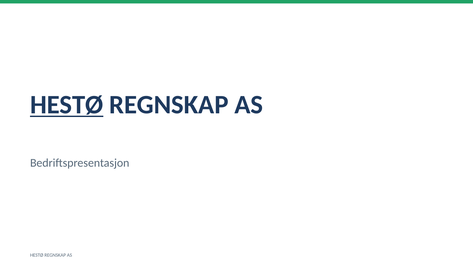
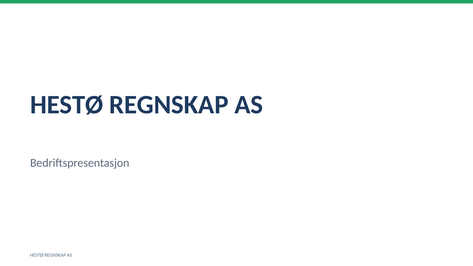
HESTØ at (67, 105) underline: present -> none
